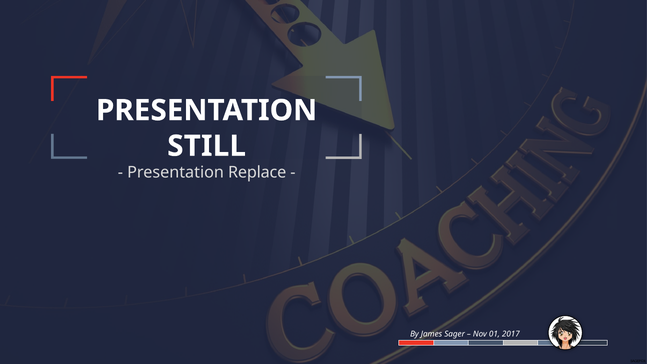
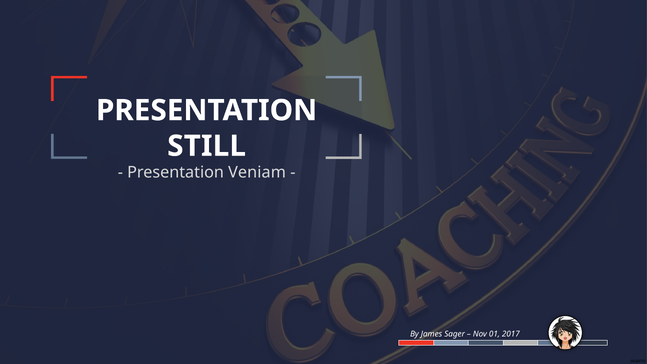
Replace: Replace -> Veniam
